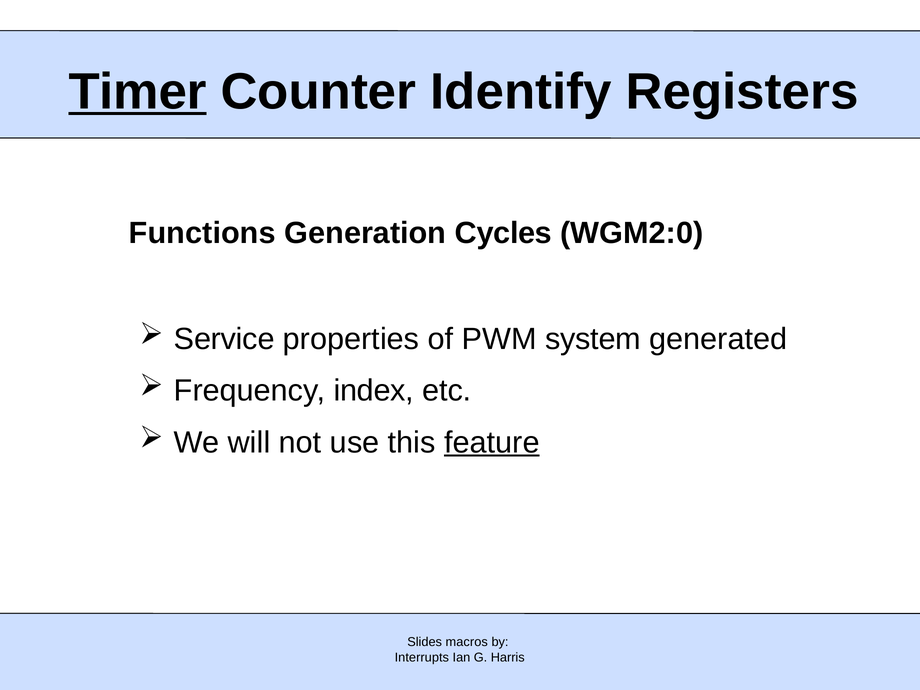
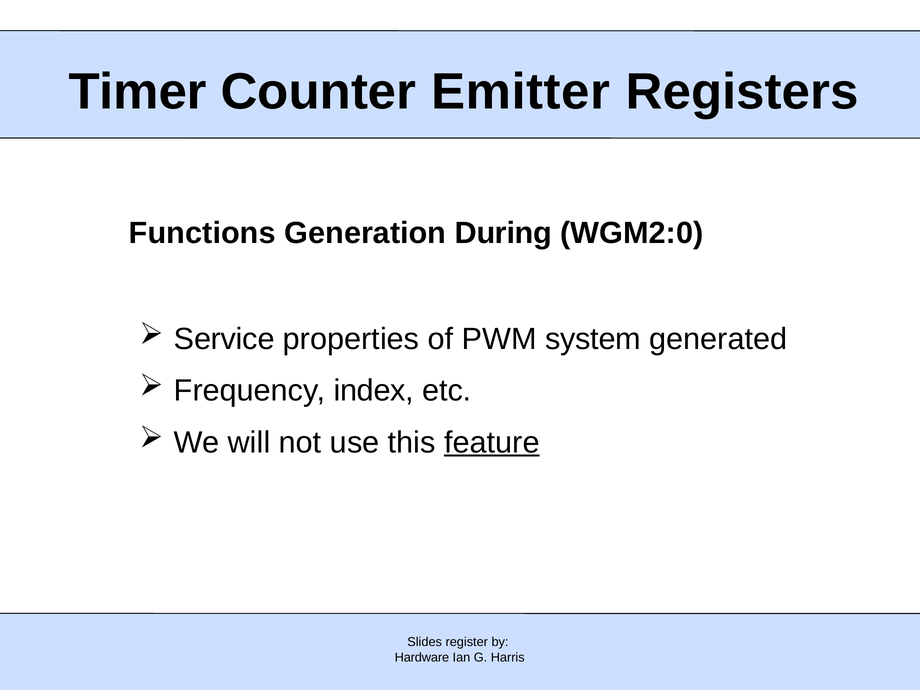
Timer underline: present -> none
Identify: Identify -> Emitter
Cycles: Cycles -> During
macros: macros -> register
Interrupts: Interrupts -> Hardware
